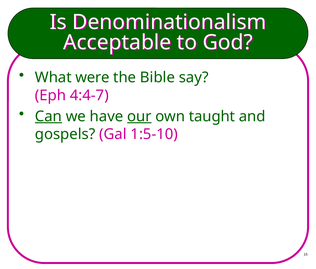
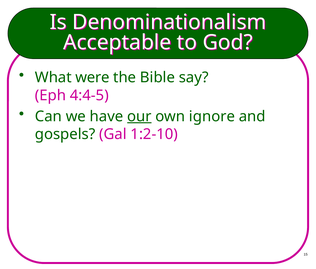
4:4-7: 4:4-7 -> 4:4-5
Can underline: present -> none
taught: taught -> ignore
1:5-10: 1:5-10 -> 1:2-10
